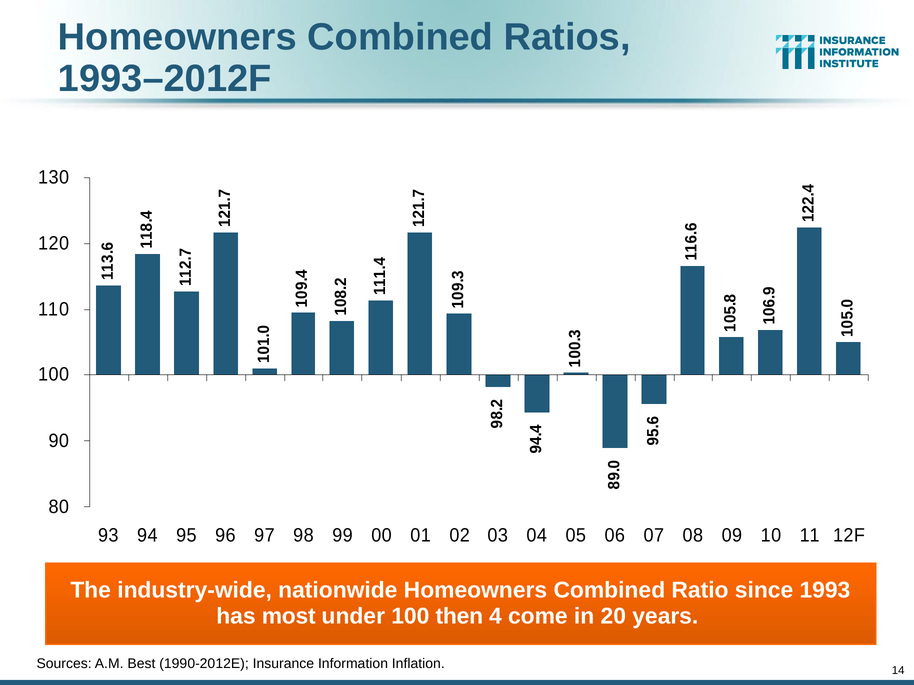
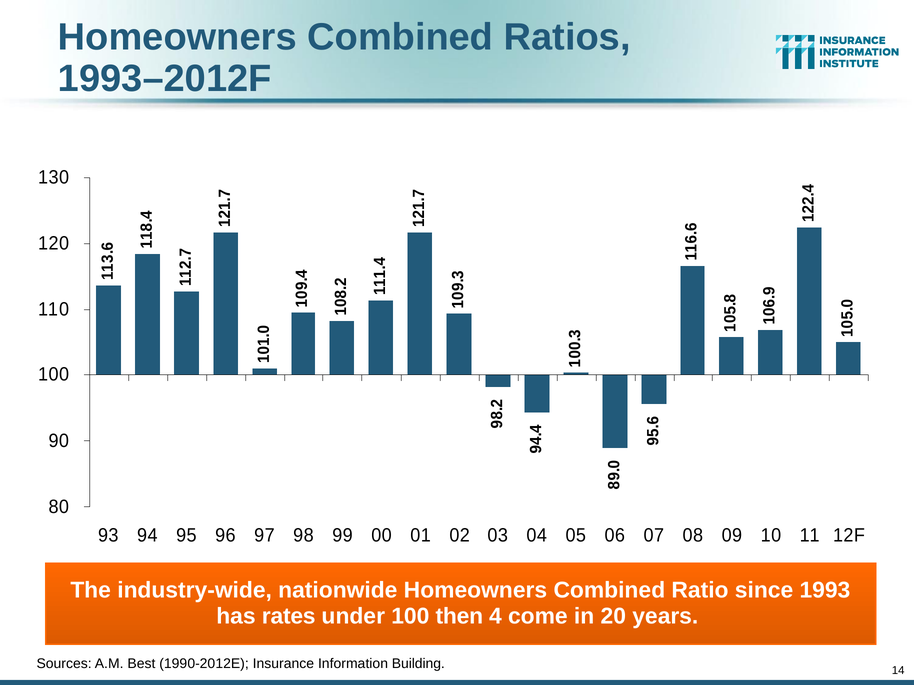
most: most -> rates
Inflation: Inflation -> Building
